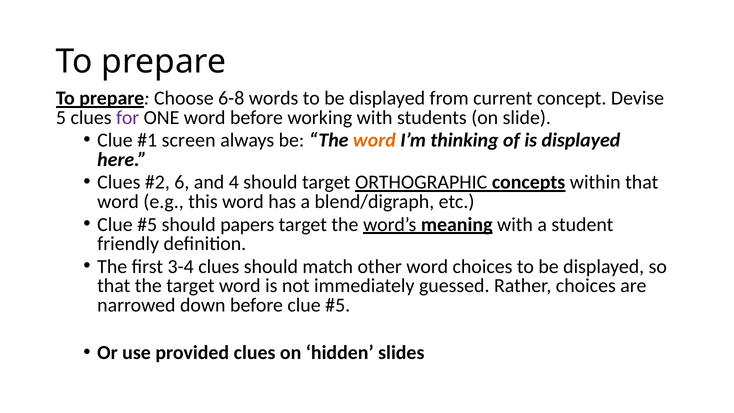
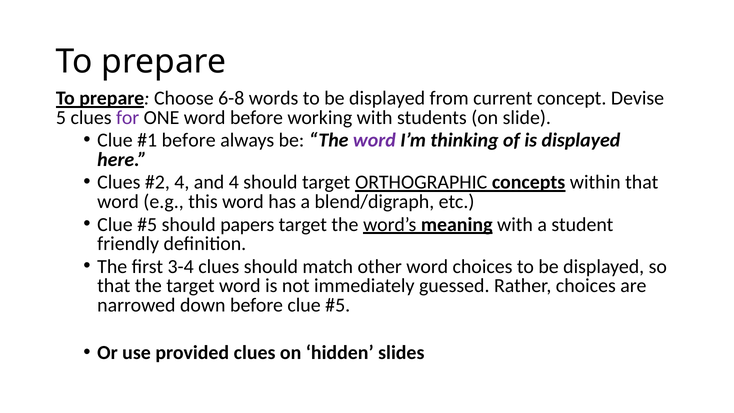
screen at (189, 140): screen -> before
word at (374, 140) colour: orange -> purple
6 at (182, 182): 6 -> 4
